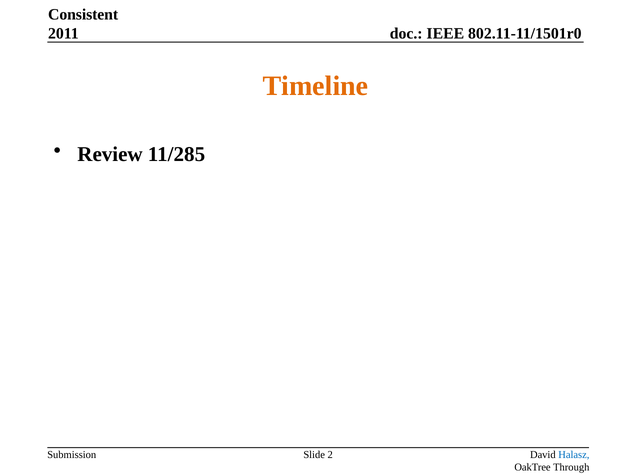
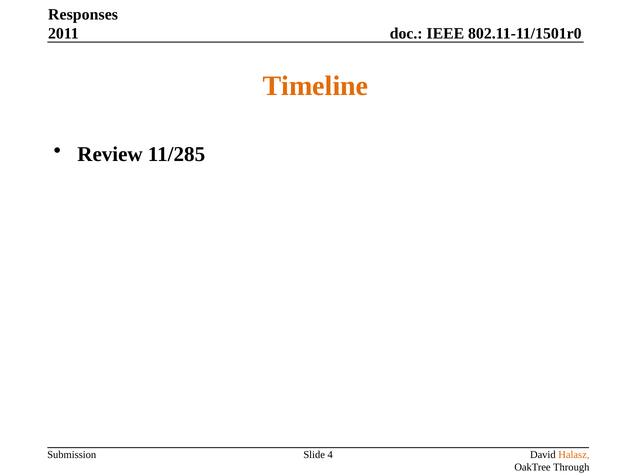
Consistent: Consistent -> Responses
2: 2 -> 4
Halasz colour: blue -> orange
